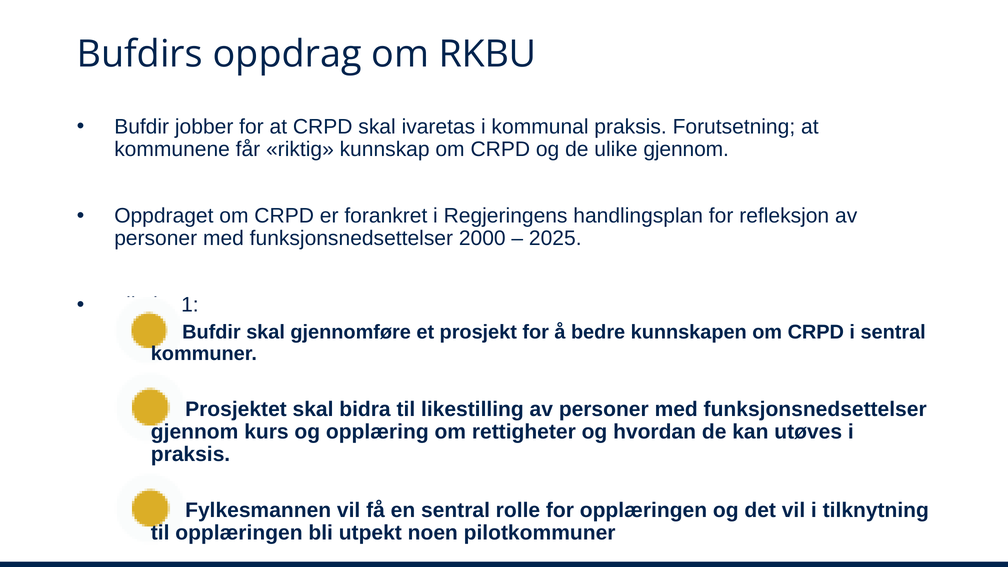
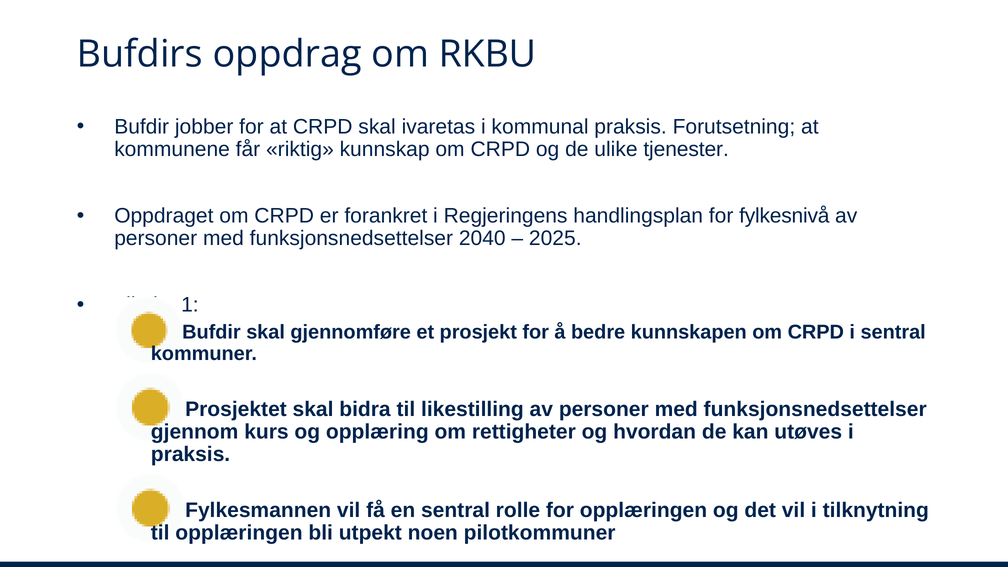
ulike gjennom: gjennom -> tjenester
refleksjon: refleksjon -> fylkesnivå
2000: 2000 -> 2040
